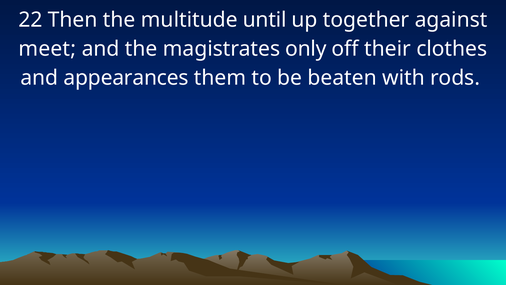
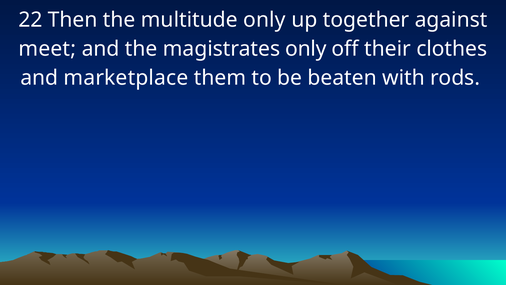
multitude until: until -> only
appearances: appearances -> marketplace
